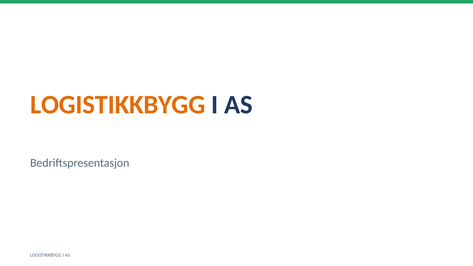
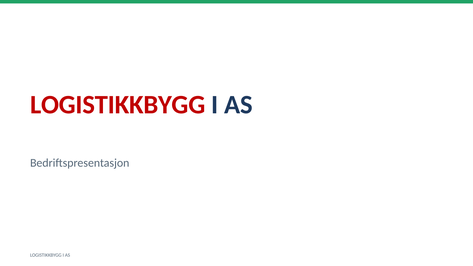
LOGISTIKKBYGG at (118, 105) colour: orange -> red
